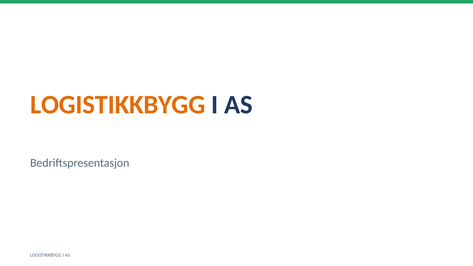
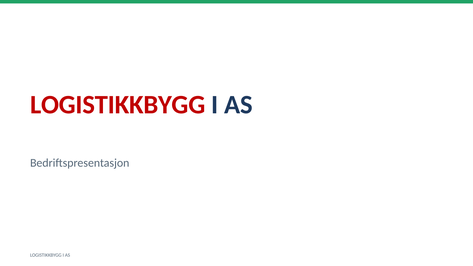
LOGISTIKKBYGG at (118, 105) colour: orange -> red
